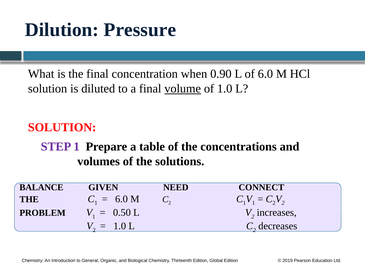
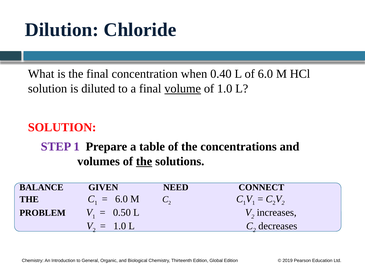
Pressure: Pressure -> Chloride
0.90: 0.90 -> 0.40
the at (144, 161) underline: none -> present
